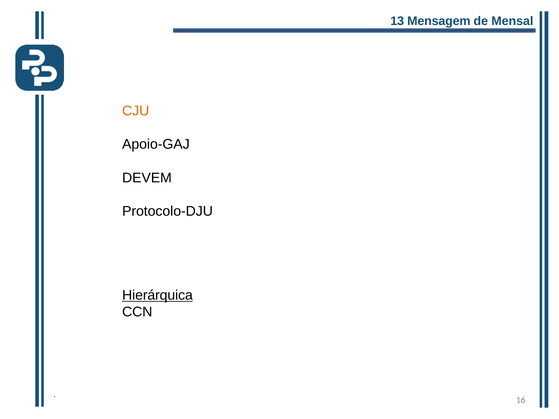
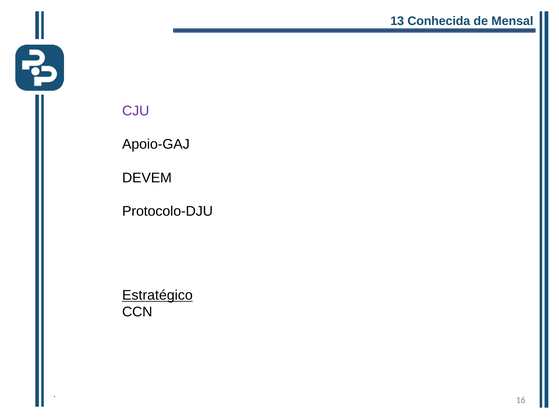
Mensagem: Mensagem -> Conhecida
CJU colour: orange -> purple
Hierárquica: Hierárquica -> Estratégico
